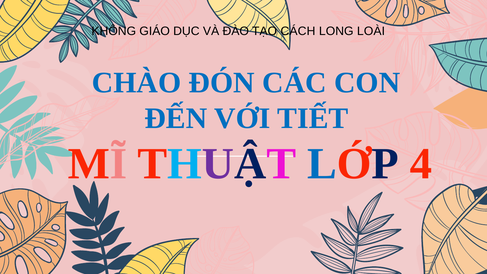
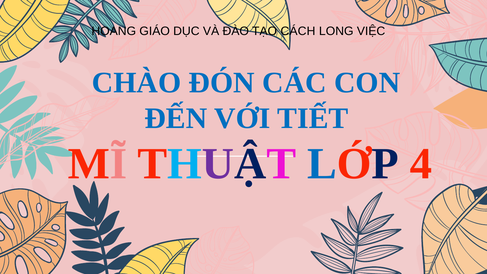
KHÔNG: KHÔNG -> HOANG
LOÀI: LOÀI -> VIỆC
